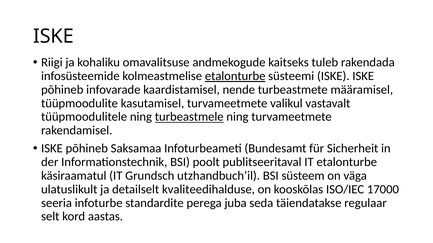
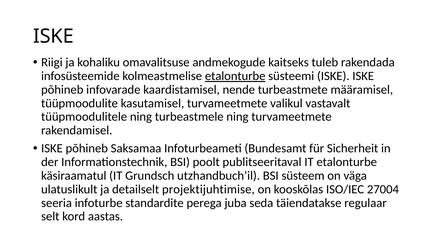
turbeastmele underline: present -> none
kvaliteedihalduse: kvaliteedihalduse -> projektijuhtimise
17000: 17000 -> 27004
